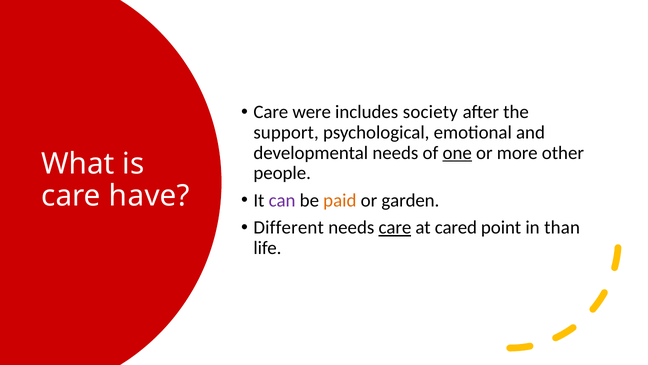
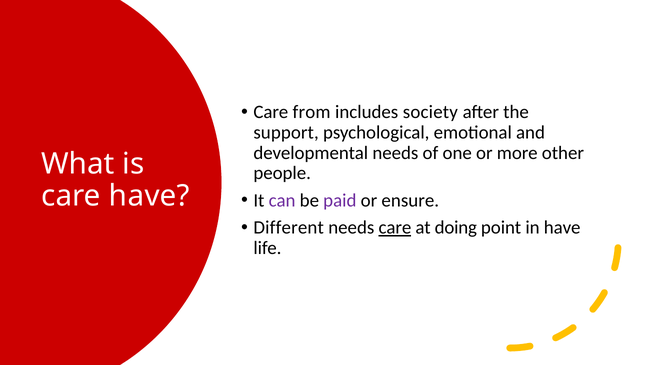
were: were -> from
one underline: present -> none
paid colour: orange -> purple
garden: garden -> ensure
cared: cared -> doing
in than: than -> have
